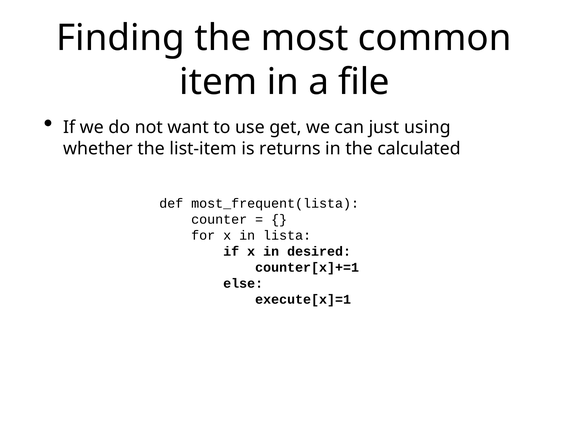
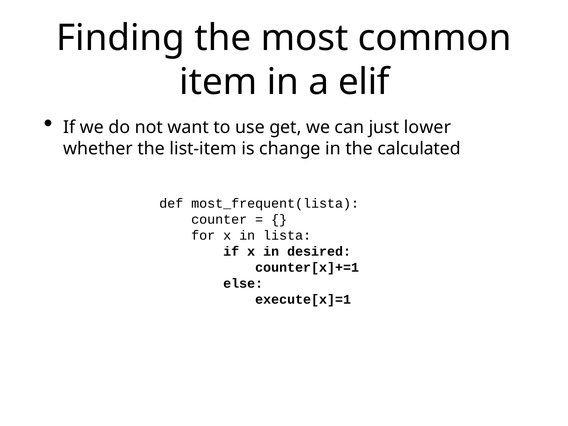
file: file -> elif
using: using -> lower
returns: returns -> change
